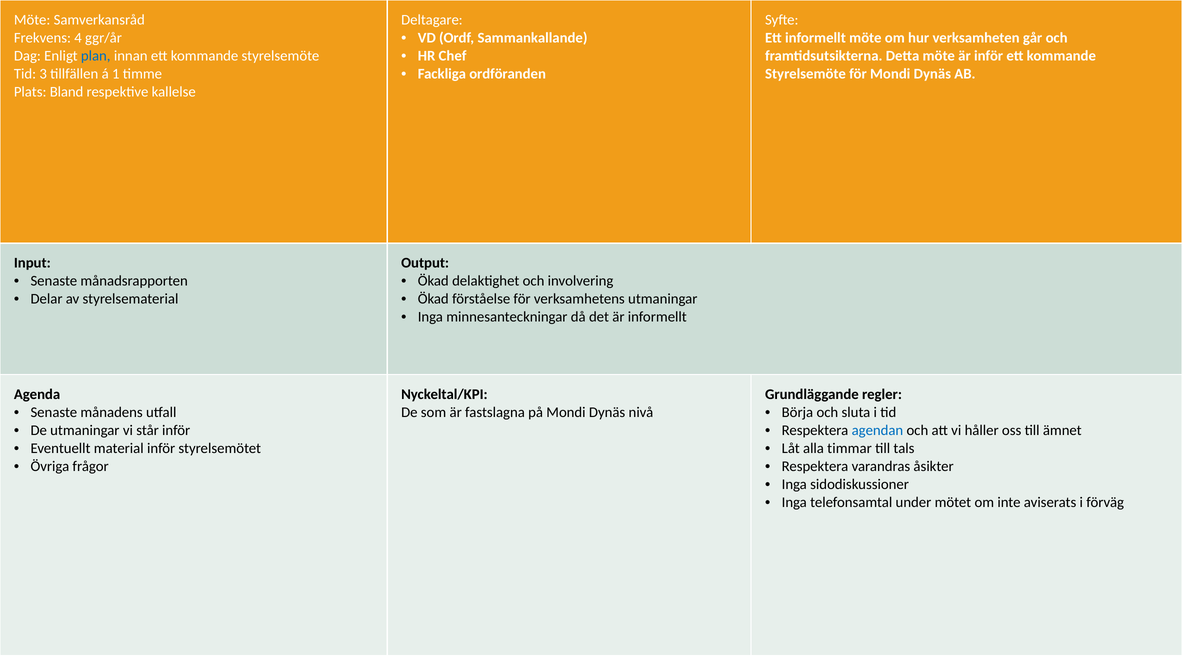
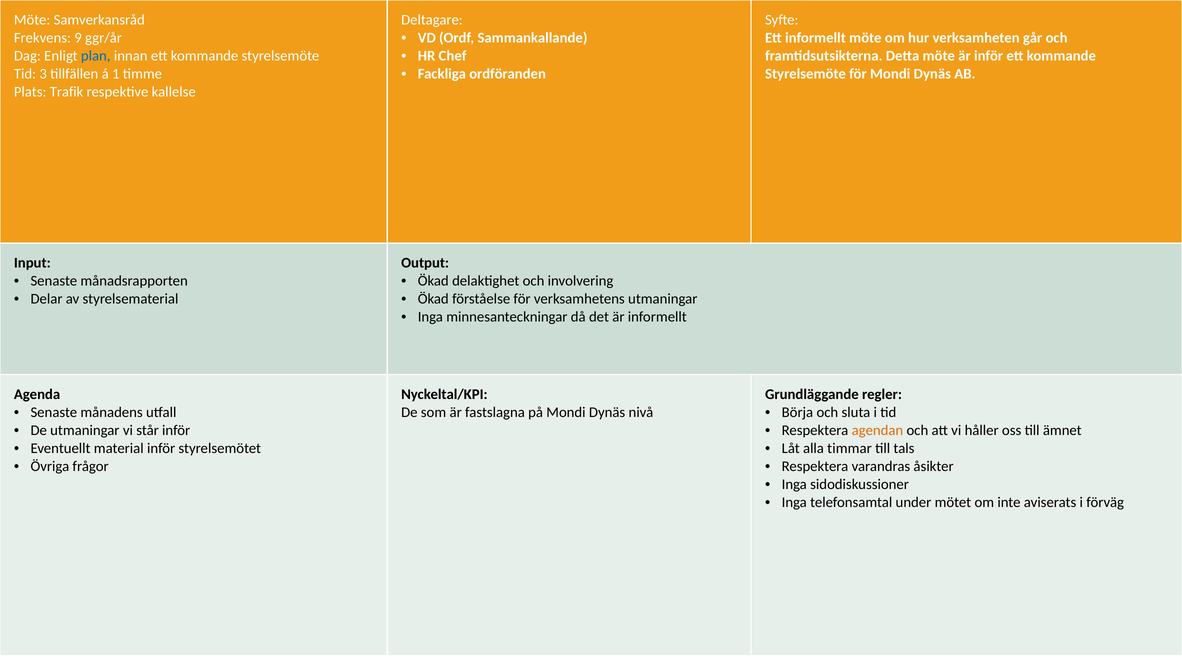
4: 4 -> 9
Bland: Bland -> Trafik
agendan colour: blue -> orange
